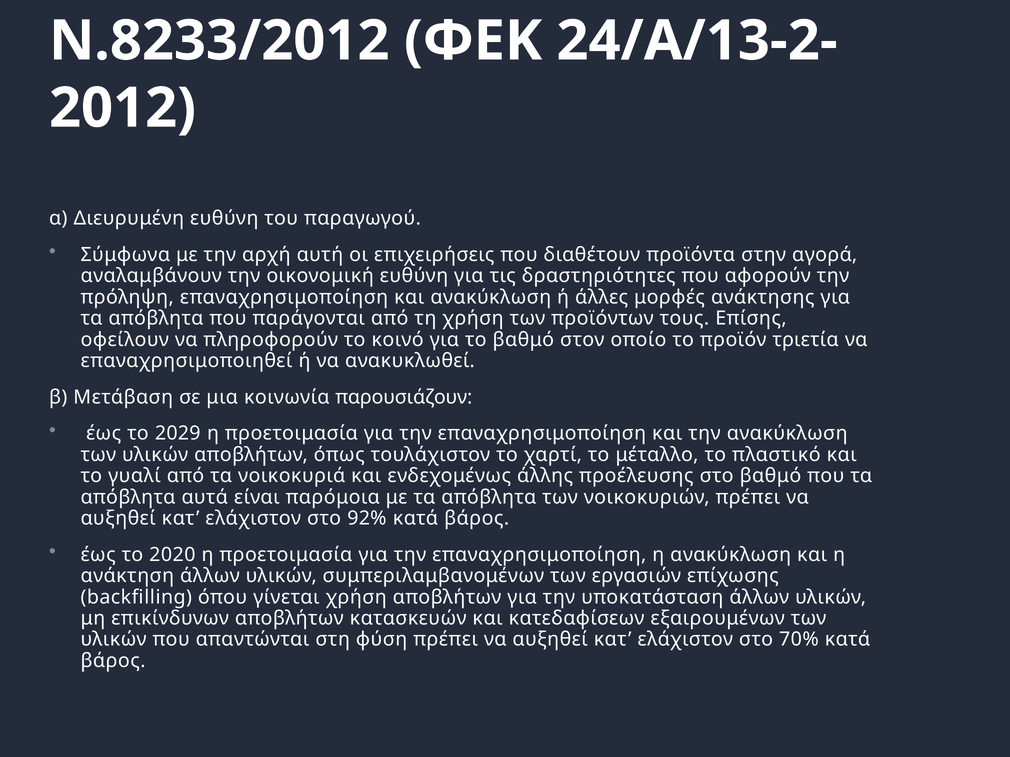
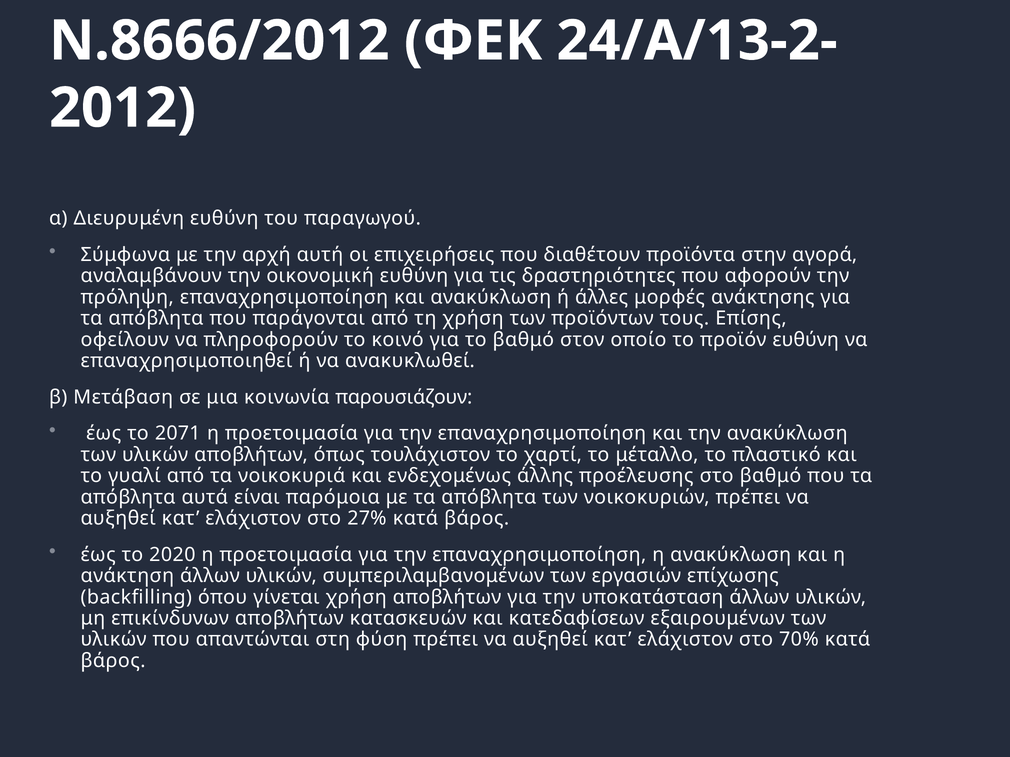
Ν.8233/2012: Ν.8233/2012 -> Ν.8666/2012
προϊόν τριετία: τριετία -> ευθύνη
2029: 2029 -> 2071
92%: 92% -> 27%
